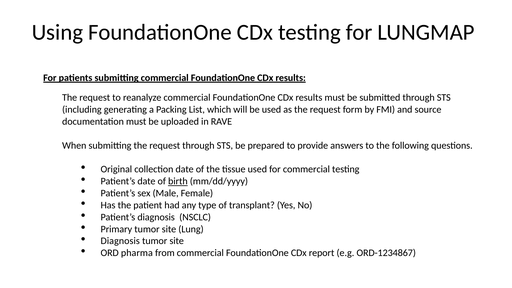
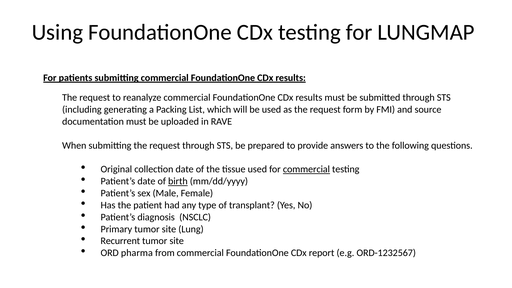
commercial at (306, 169) underline: none -> present
Diagnosis at (120, 241): Diagnosis -> Recurrent
ORD-1234867: ORD-1234867 -> ORD-1232567
